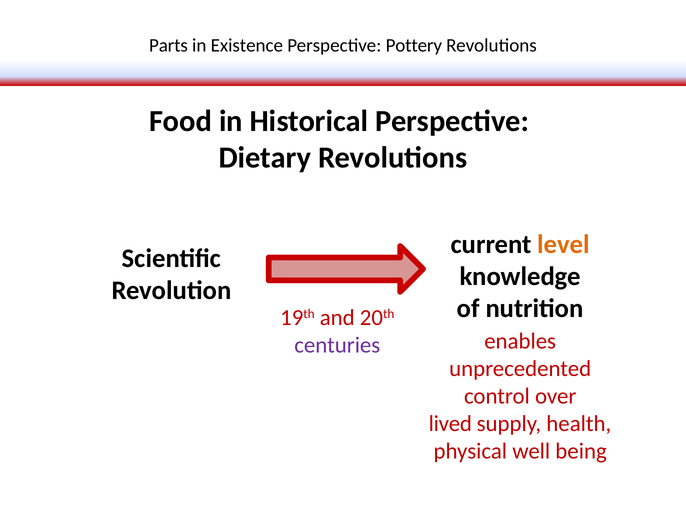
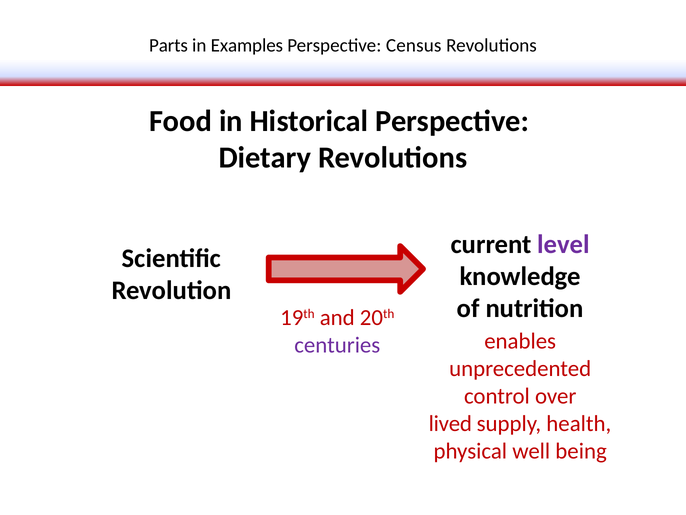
Existence: Existence -> Examples
Pottery: Pottery -> Census
level colour: orange -> purple
